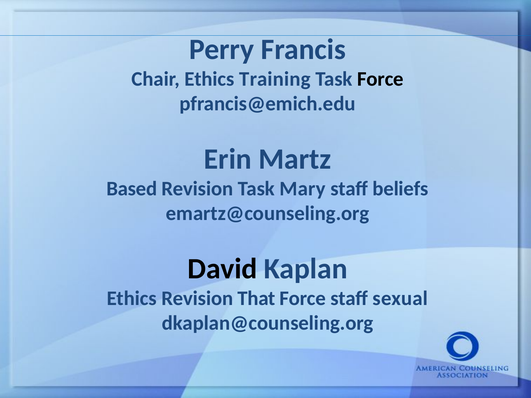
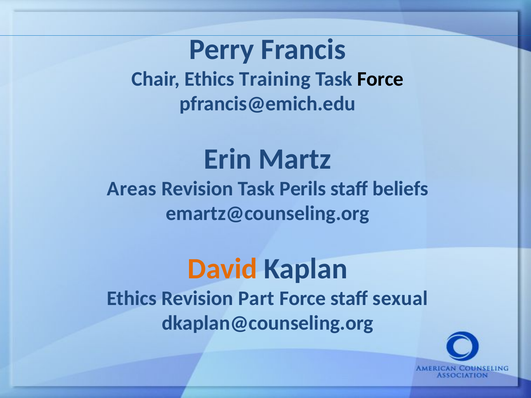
Based: Based -> Areas
Mary: Mary -> Perils
David colour: black -> orange
That: That -> Part
